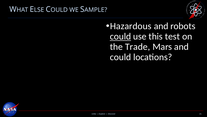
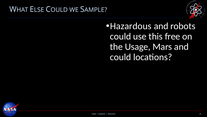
could at (120, 36) underline: present -> none
test: test -> free
Trade: Trade -> Usage
